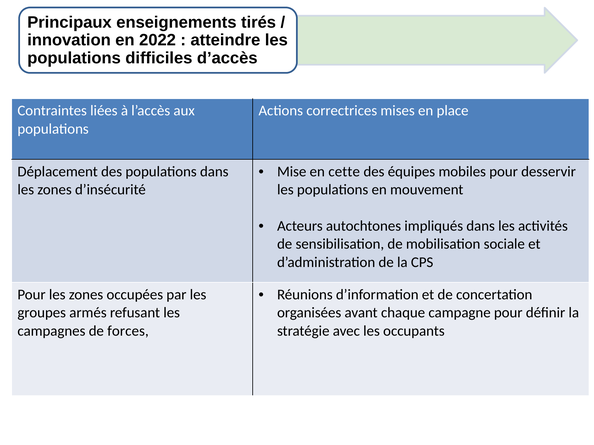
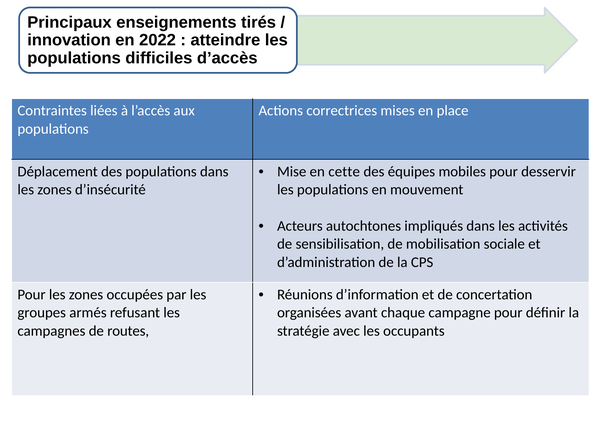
forces: forces -> routes
